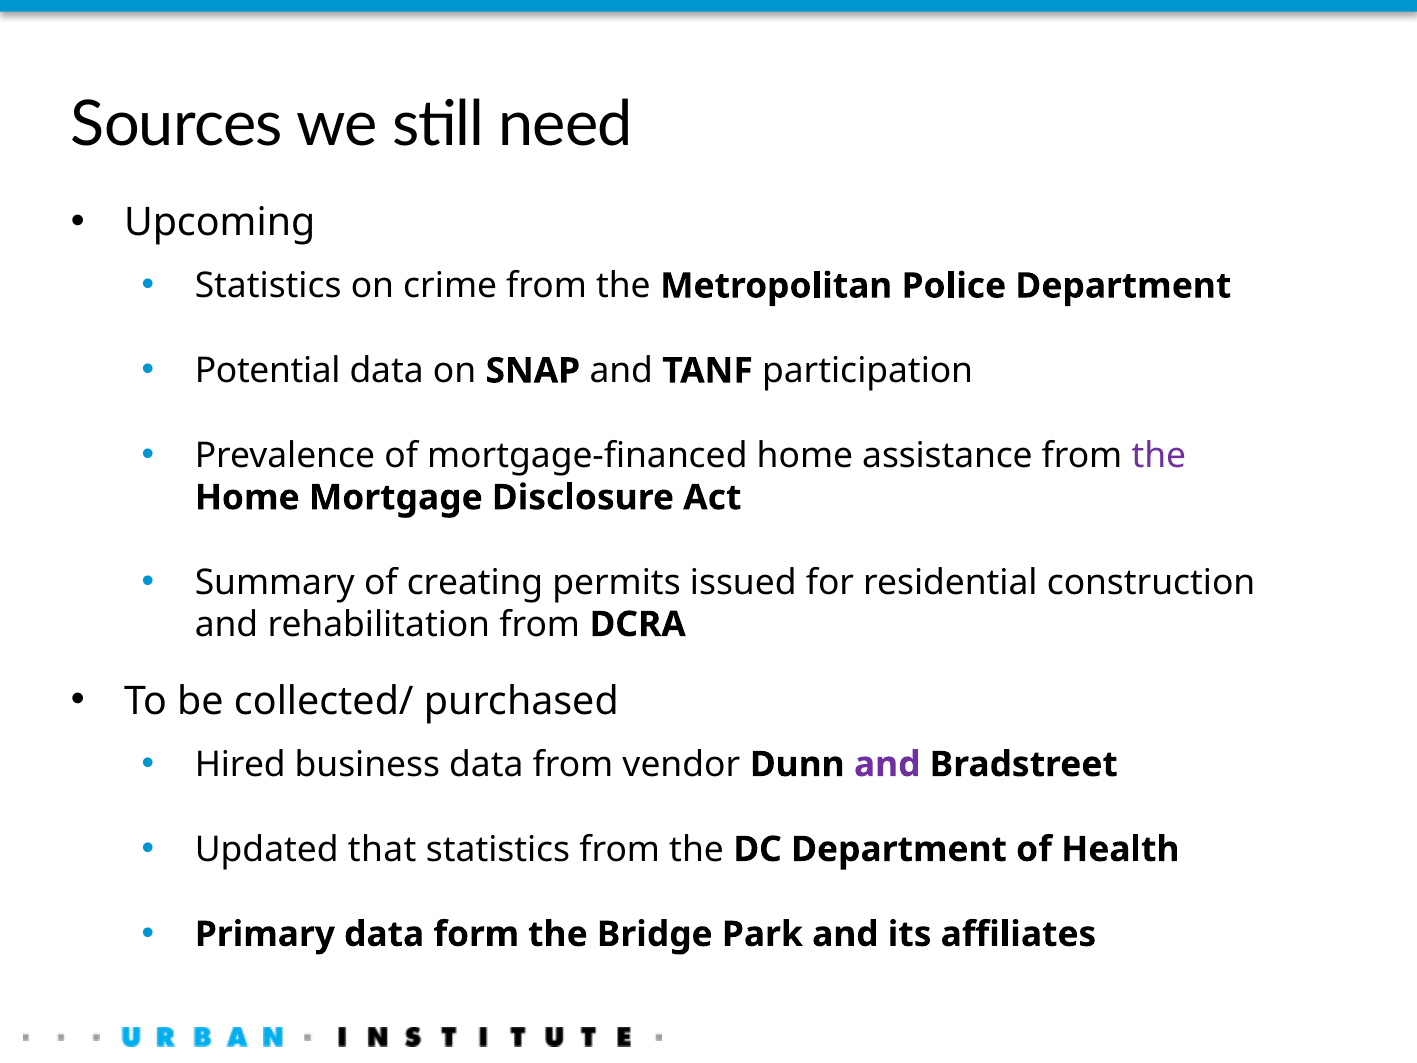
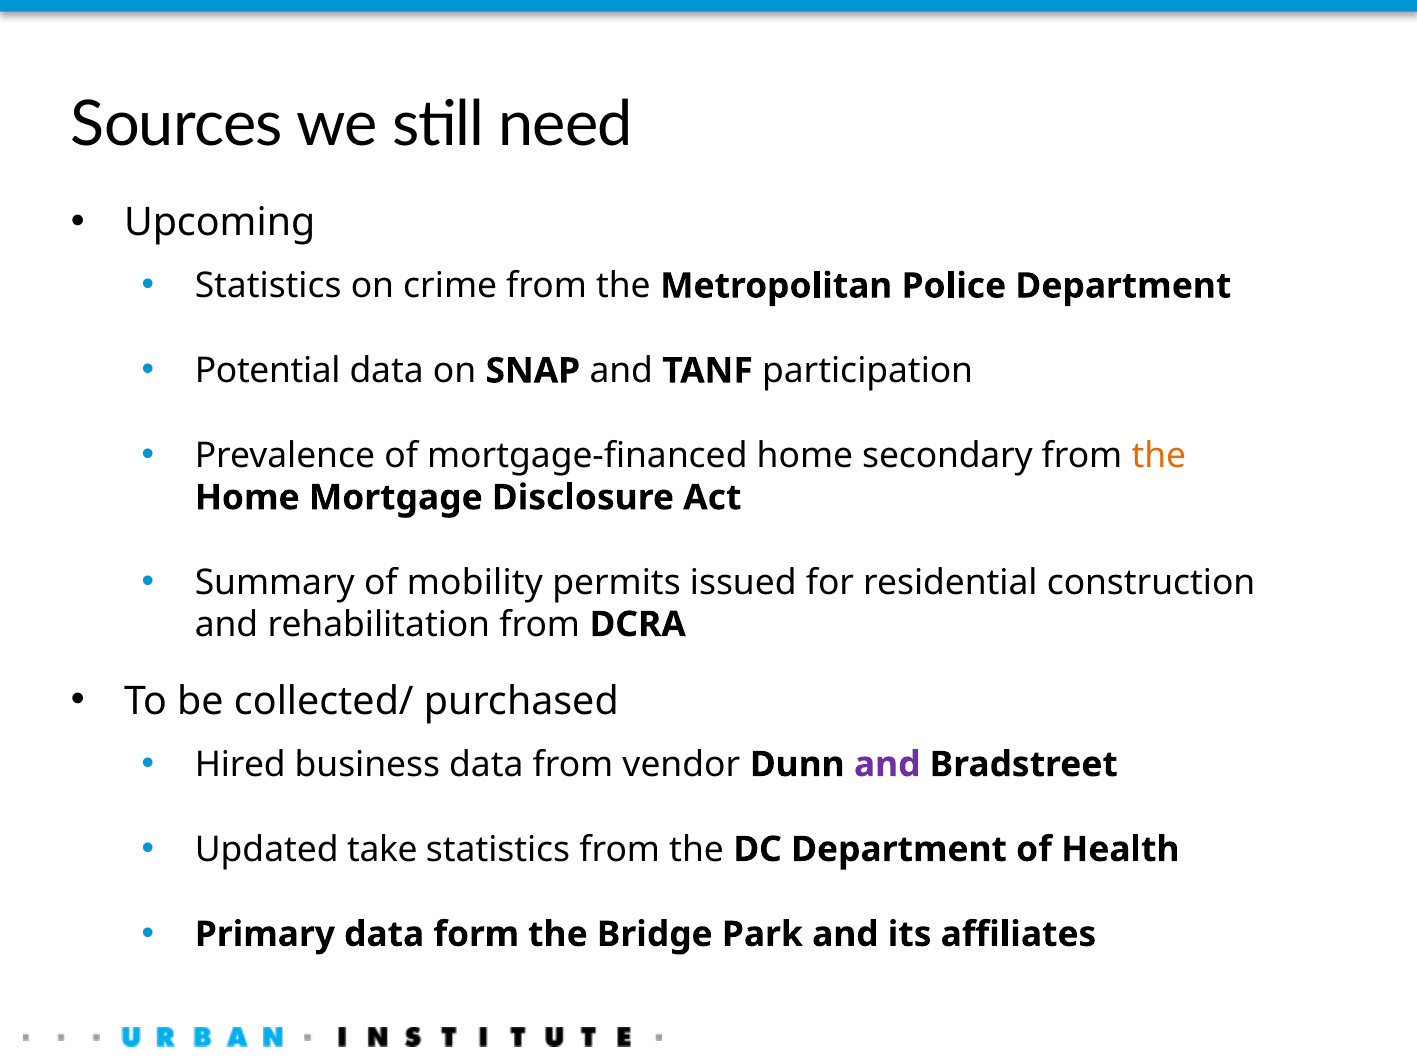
assistance: assistance -> secondary
the at (1159, 456) colour: purple -> orange
creating: creating -> mobility
that: that -> take
